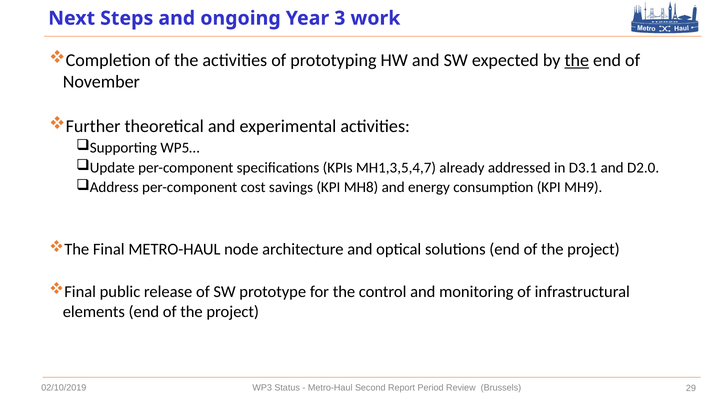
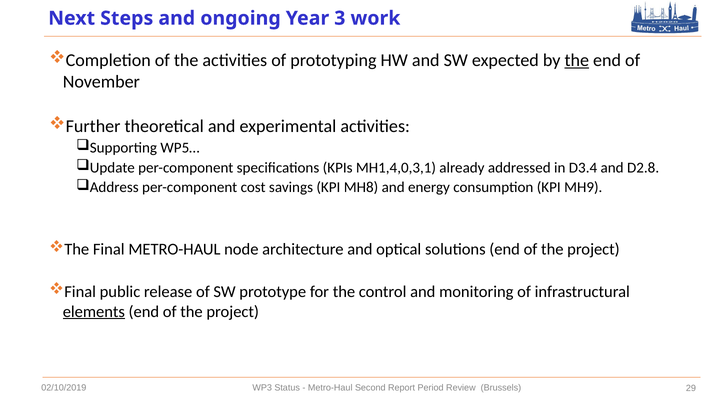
MH1,3,5,4,7: MH1,3,5,4,7 -> MH1,4,0,3,1
D3.1: D3.1 -> D3.4
D2.0: D2.0 -> D2.8
elements underline: none -> present
